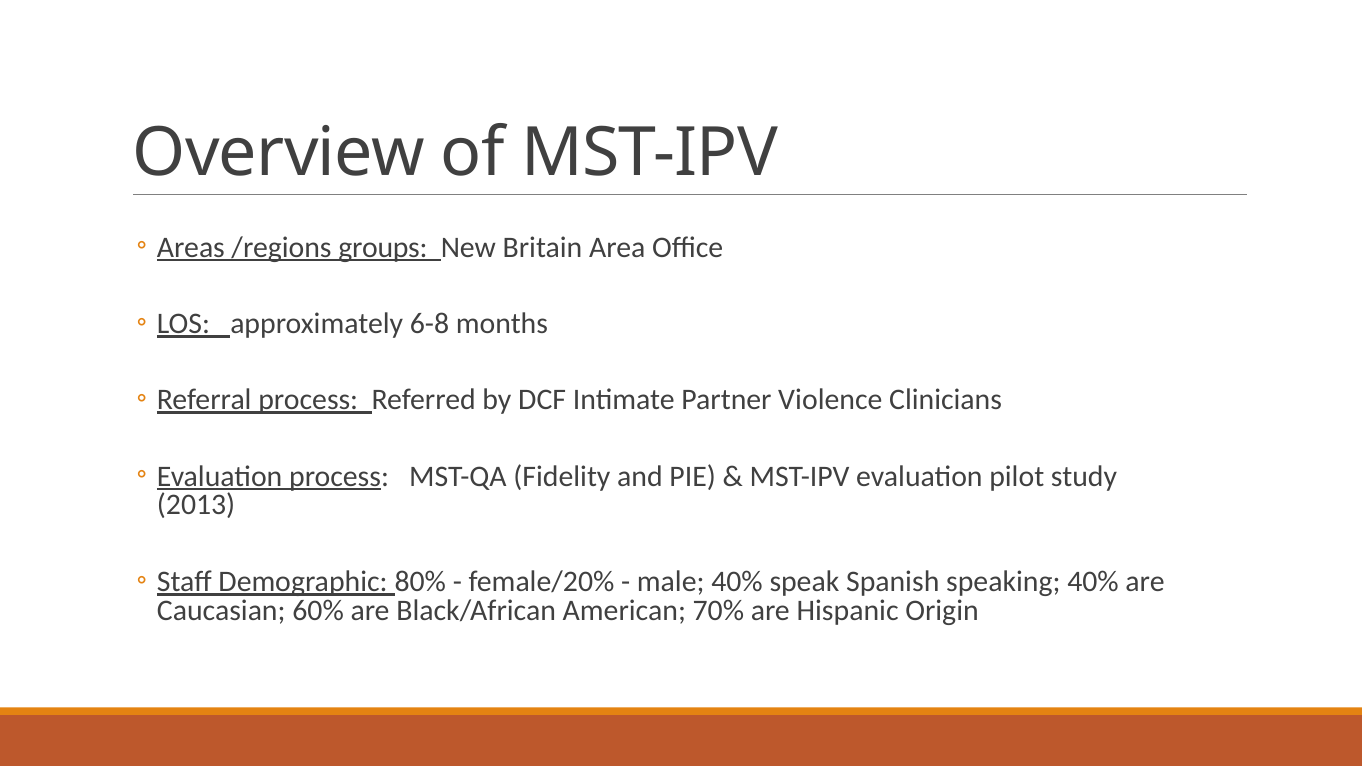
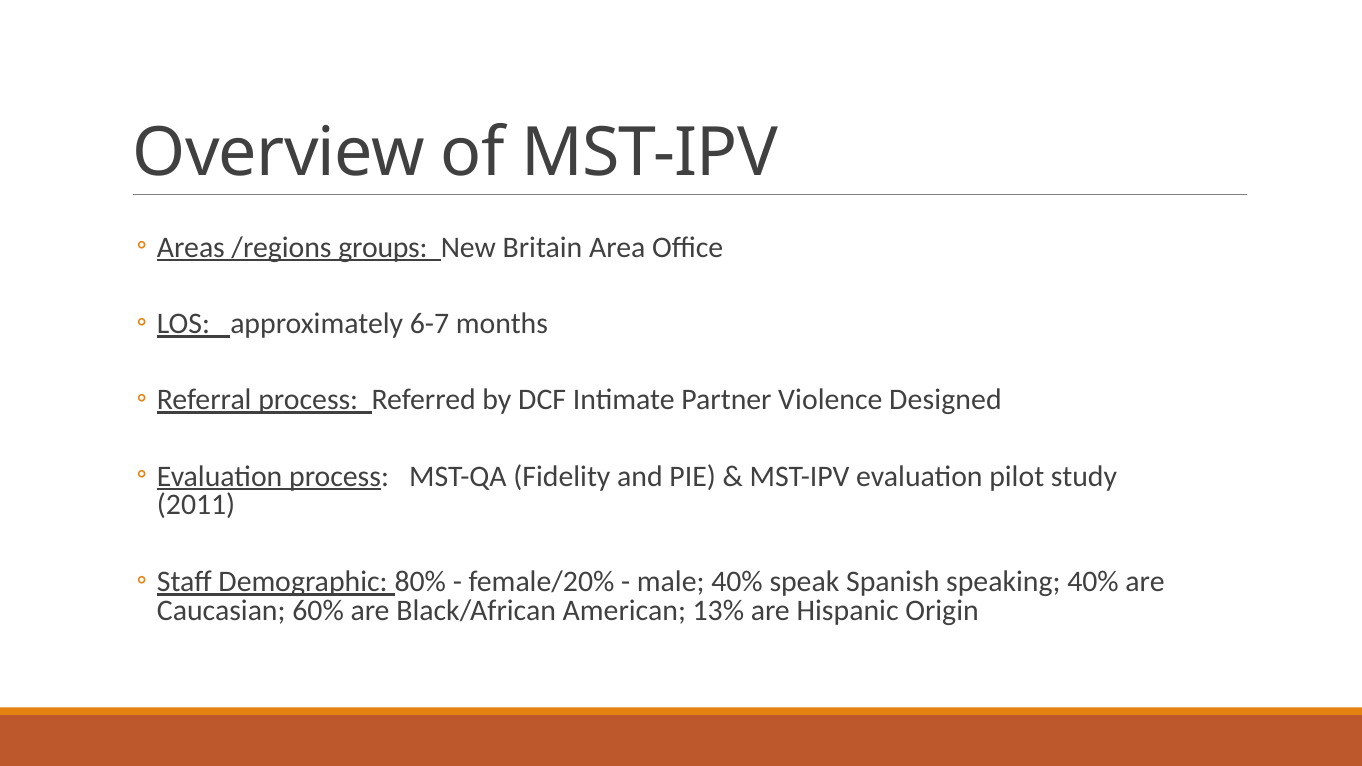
6-8: 6-8 -> 6-7
Clinicians: Clinicians -> Designed
2013: 2013 -> 2011
70%: 70% -> 13%
